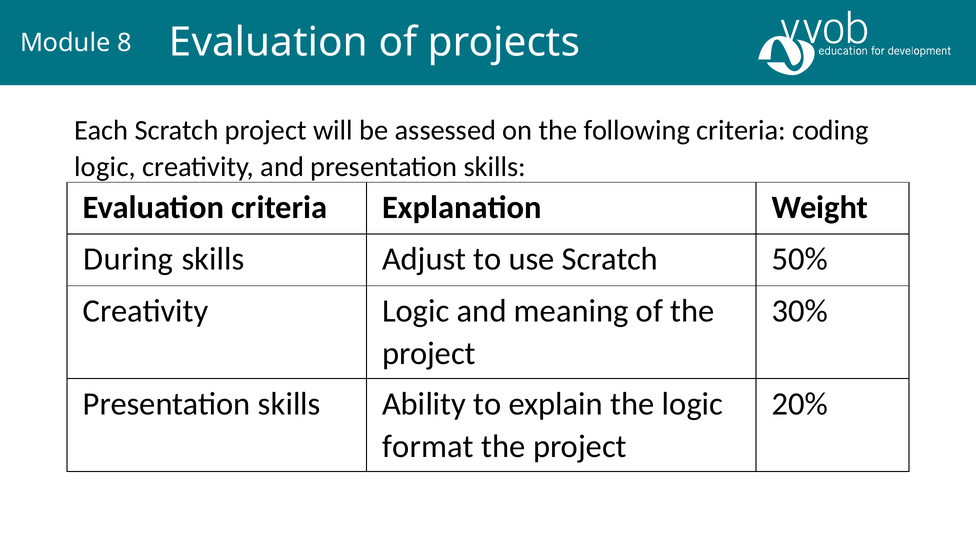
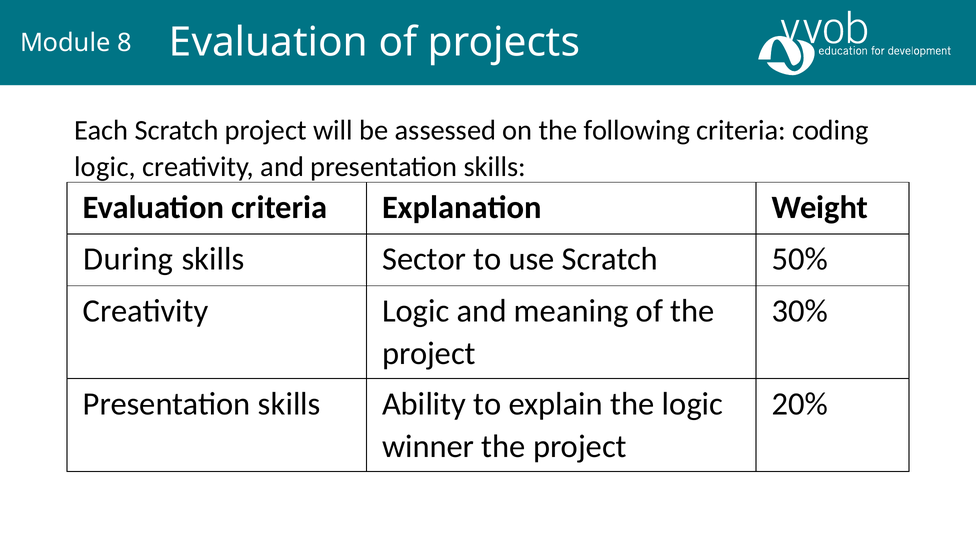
Adjust: Adjust -> Sector
format: format -> winner
